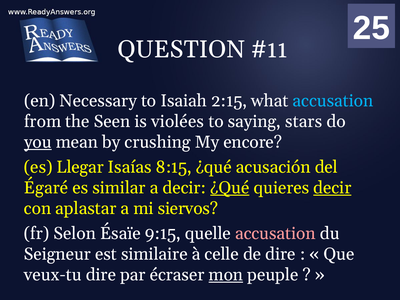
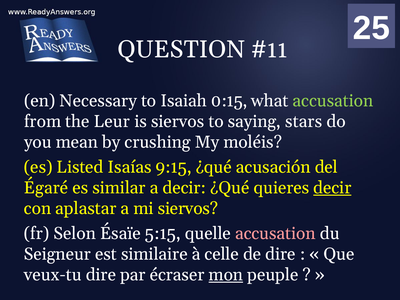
2:15: 2:15 -> 0:15
accusation at (333, 101) colour: light blue -> light green
Seen: Seen -> Leur
is violées: violées -> siervos
you underline: present -> none
encore: encore -> moléis
Llegar: Llegar -> Listed
8:15: 8:15 -> 9:15
¿Qué at (230, 188) underline: present -> none
9:15: 9:15 -> 5:15
